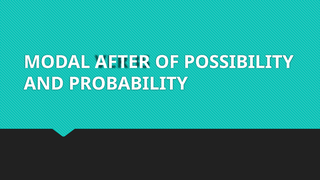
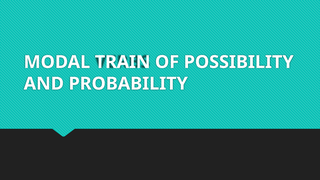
AFTER: AFTER -> TRAIN
